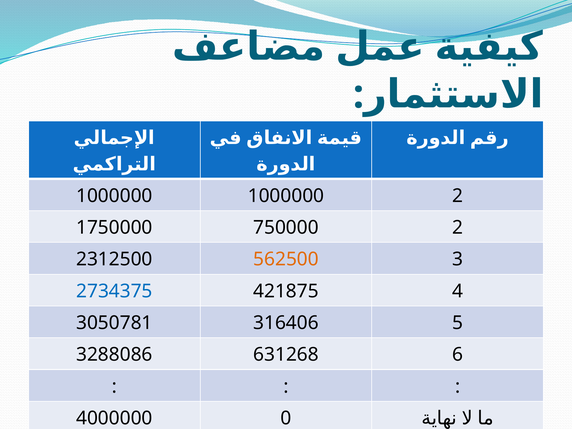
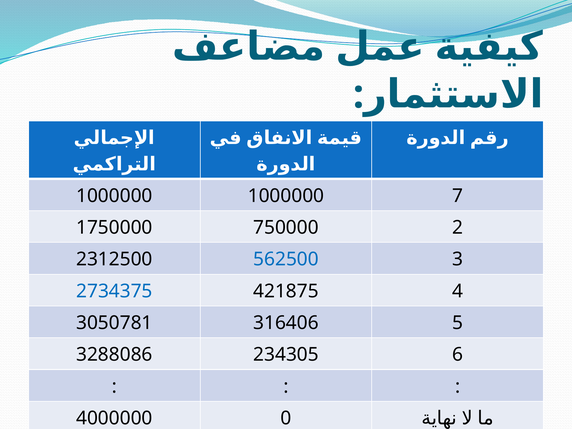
1000000 2: 2 -> 7
562500 colour: orange -> blue
631268: 631268 -> 234305
